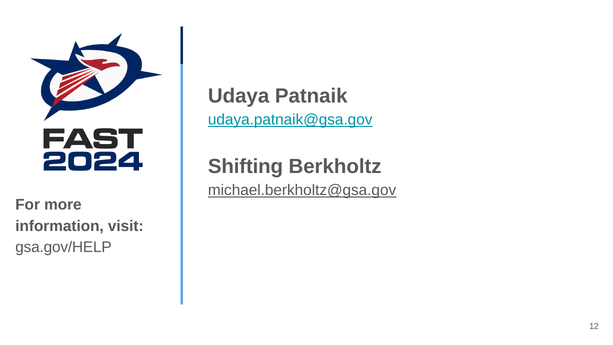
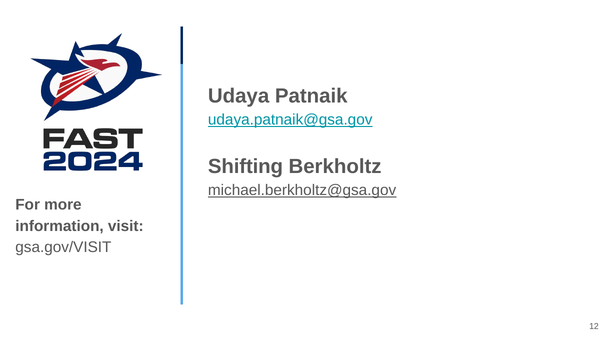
gsa.gov/HELP: gsa.gov/HELP -> gsa.gov/VISIT
